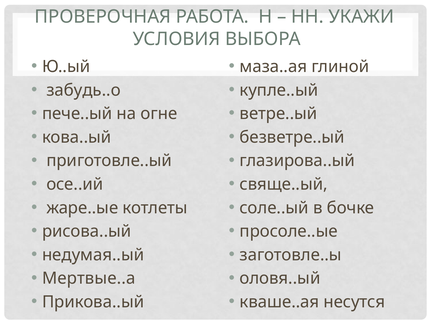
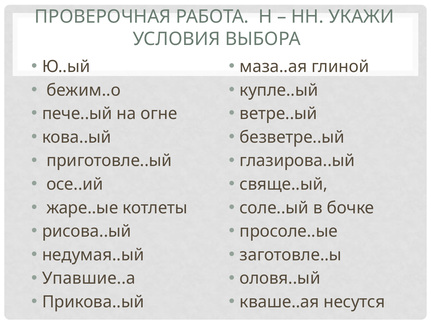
забудь..о: забудь..о -> бежим..о
Мертвые..а: Мертвые..а -> Упавшие..а
